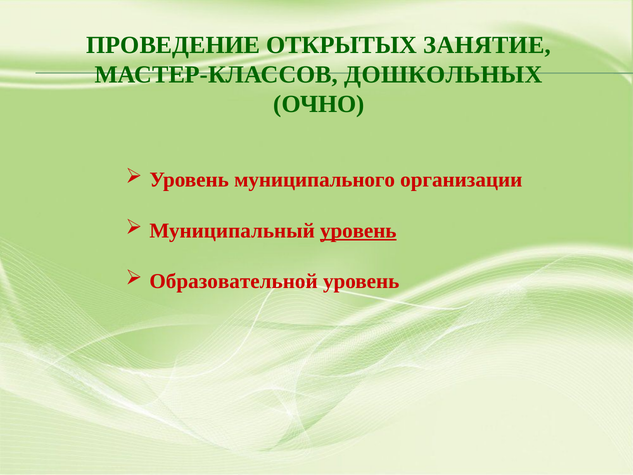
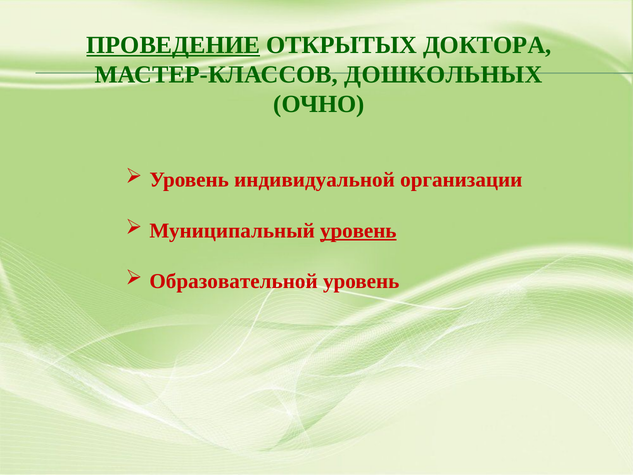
ПРОВЕДЕНИЕ underline: none -> present
ЗАНЯТИЕ: ЗАНЯТИЕ -> ДОКТОРА
муниципального: муниципального -> индивидуальной
